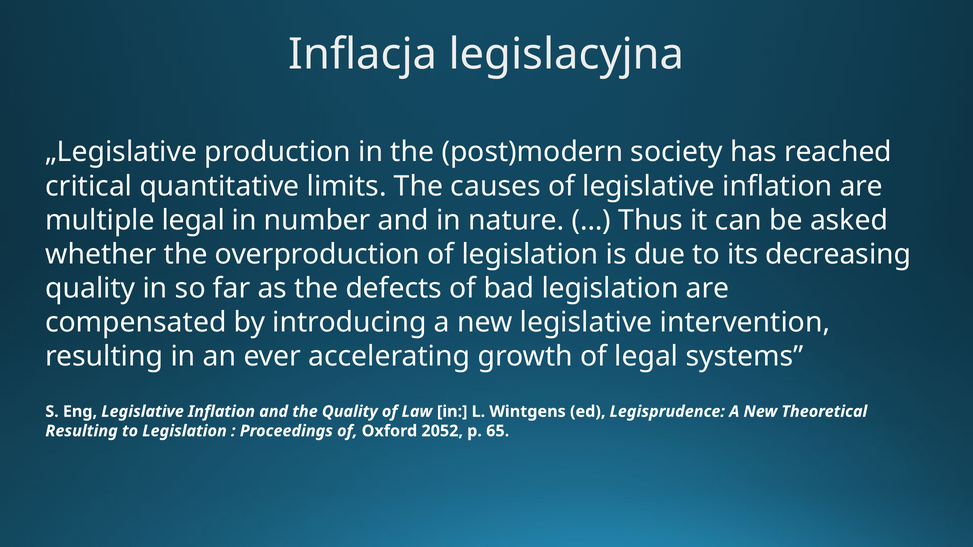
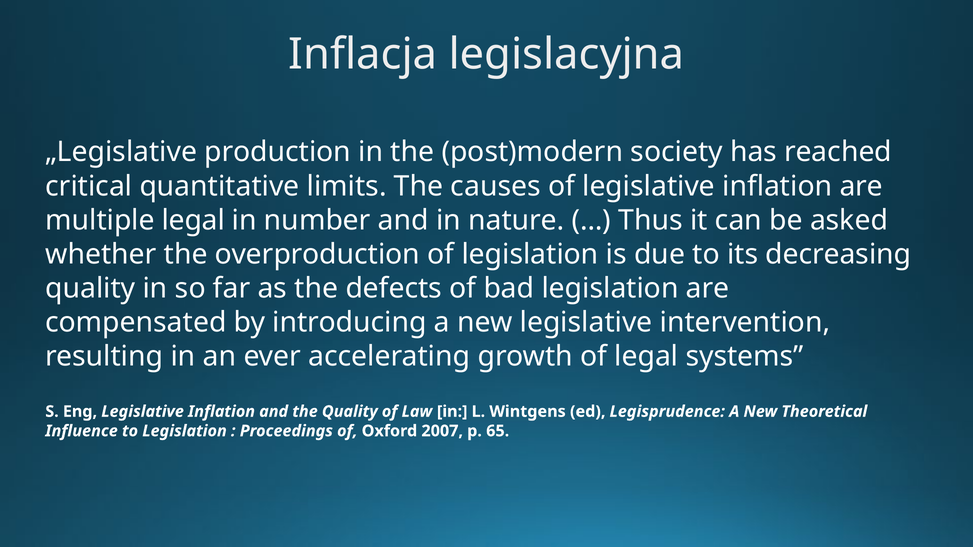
Resulting at (82, 431): Resulting -> Influence
2052: 2052 -> 2007
